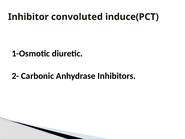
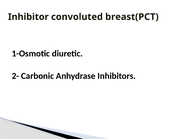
induce(PCT: induce(PCT -> breast(PCT
